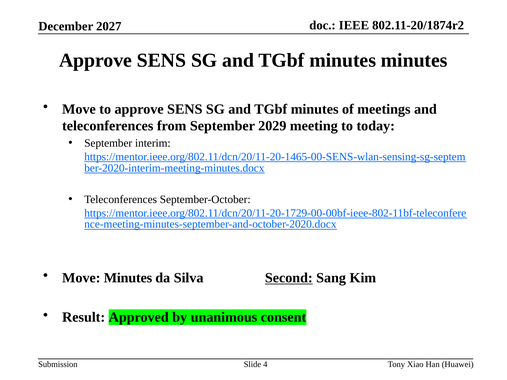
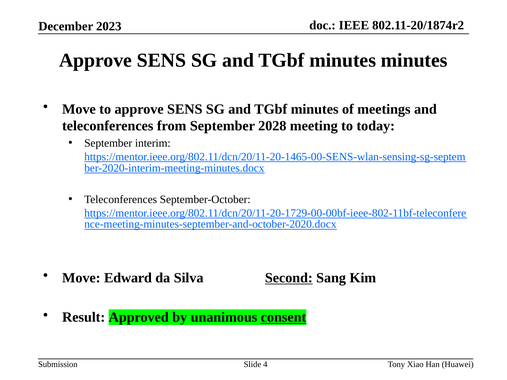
2027: 2027 -> 2023
2029: 2029 -> 2028
Move Minutes: Minutes -> Edward
consent underline: none -> present
